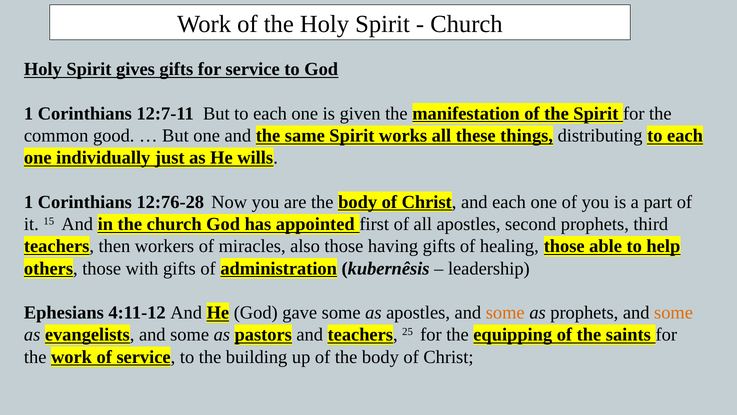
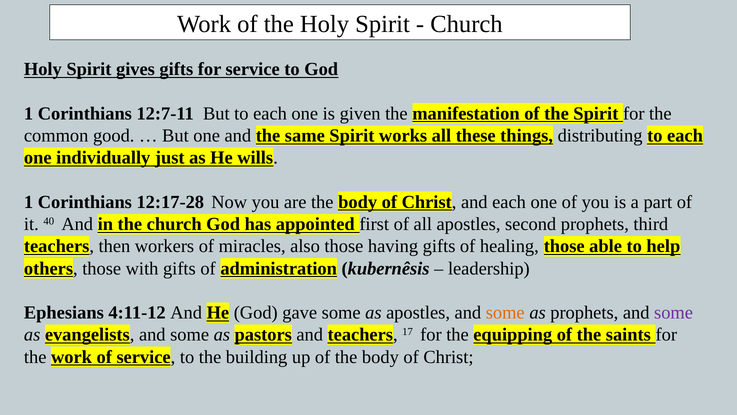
12:76-28: 12:76-28 -> 12:17-28
15: 15 -> 40
some at (674, 312) colour: orange -> purple
25: 25 -> 17
